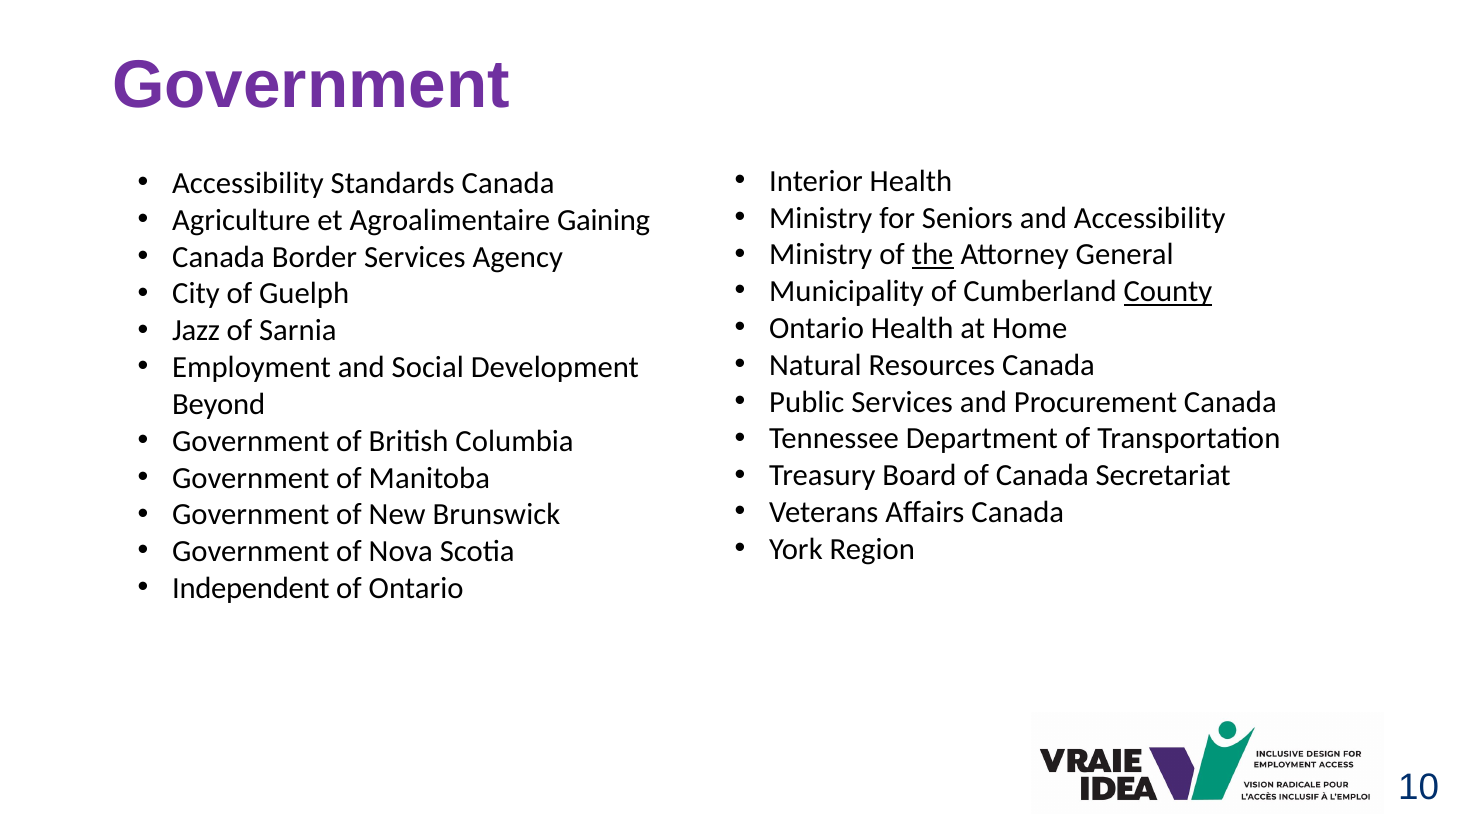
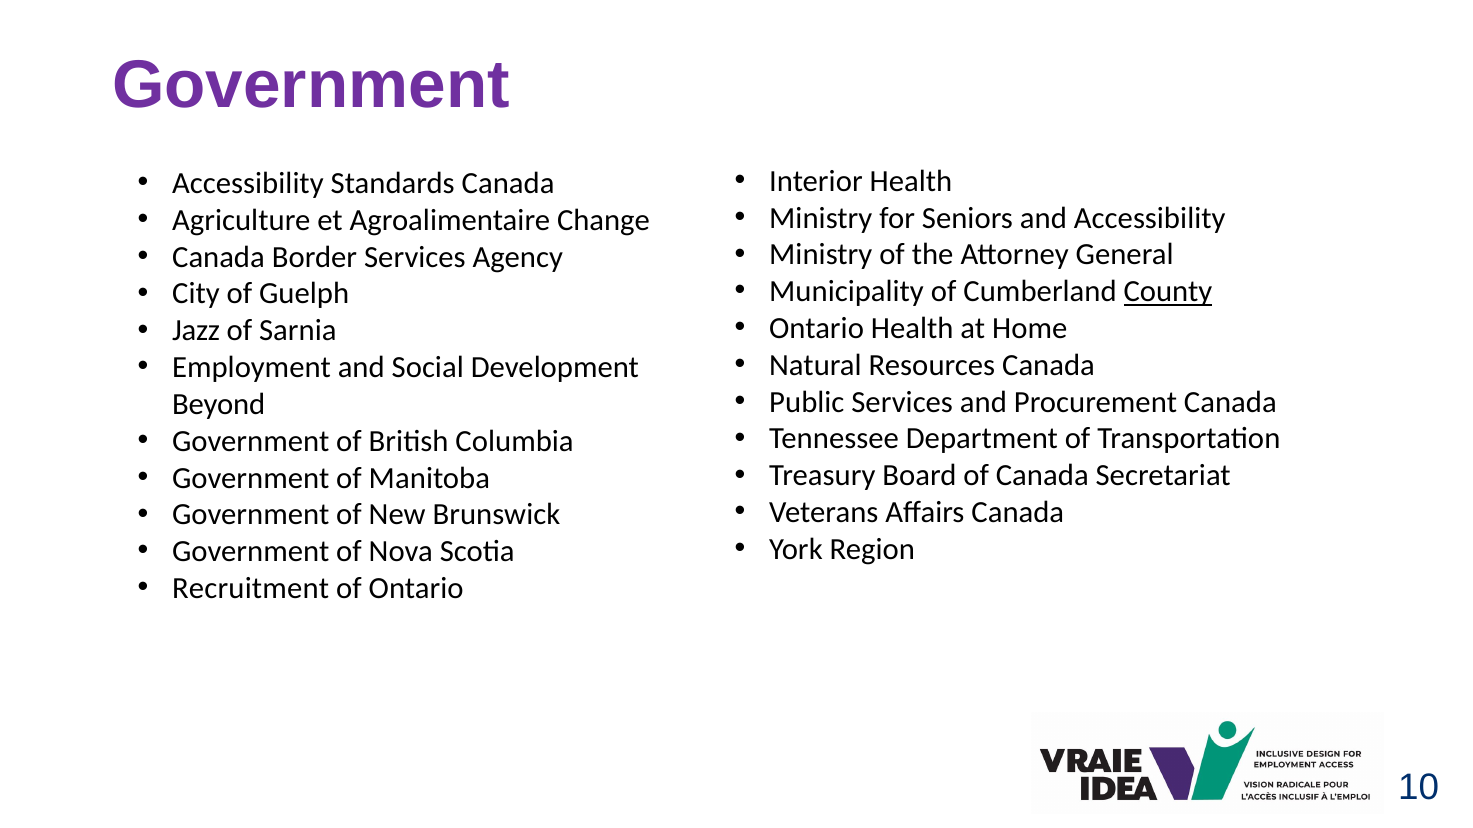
Gaining: Gaining -> Change
the underline: present -> none
Independent: Independent -> Recruitment
